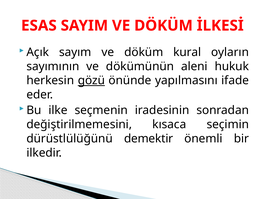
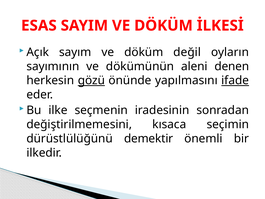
kural: kural -> değil
hukuk: hukuk -> denen
ifade underline: none -> present
